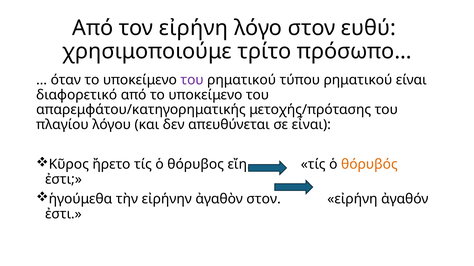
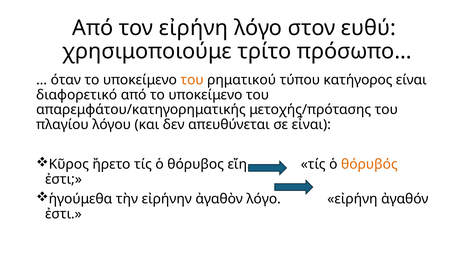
του at (192, 80) colour: purple -> orange
τύπου ρηματικού: ρηματικού -> κατήγορος
ἀγαθὸν στον: στον -> λόγο
